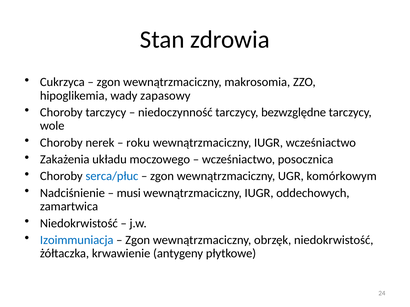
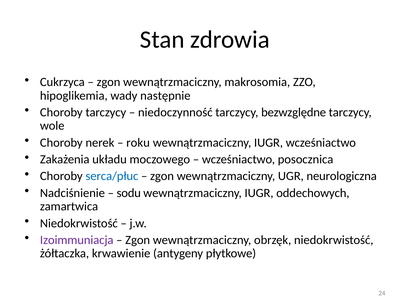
zapasowy: zapasowy -> następnie
komórkowym: komórkowym -> neurologiczna
musi: musi -> sodu
Izoimmuniacja colour: blue -> purple
